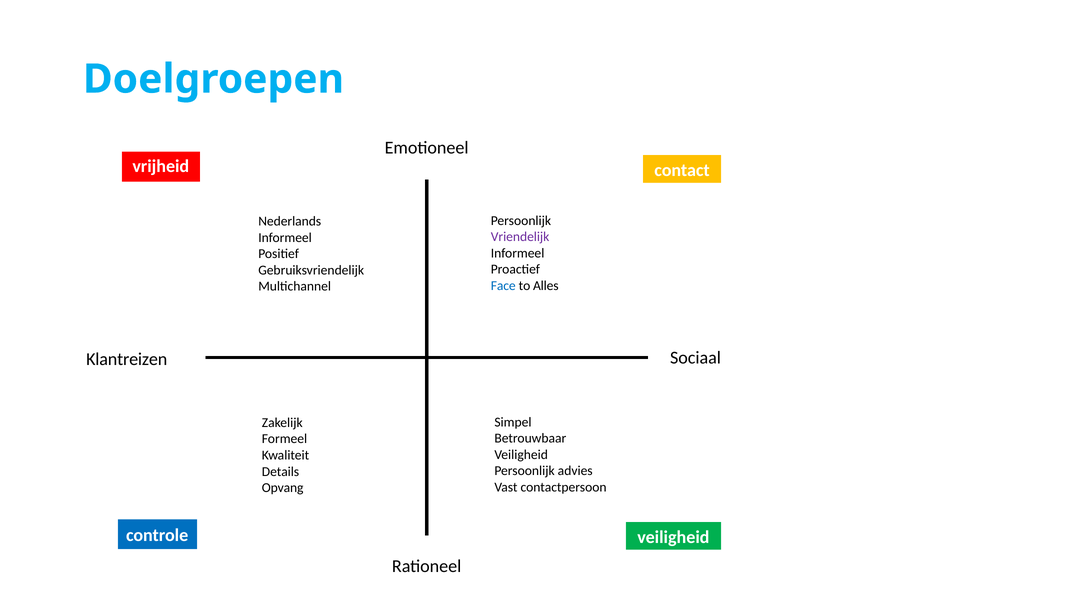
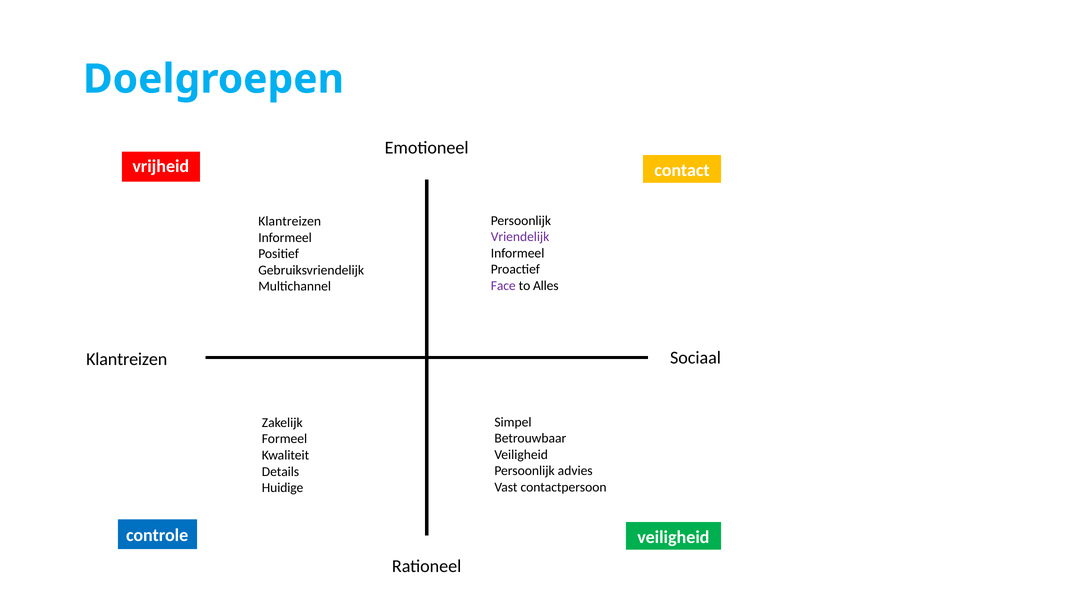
Nederlands at (290, 221): Nederlands -> Klantreizen
Face colour: blue -> purple
Opvang: Opvang -> Huidige
